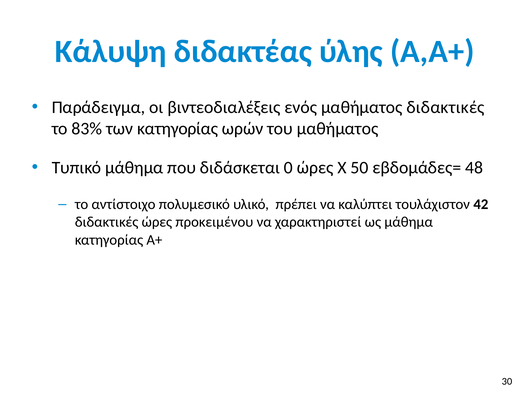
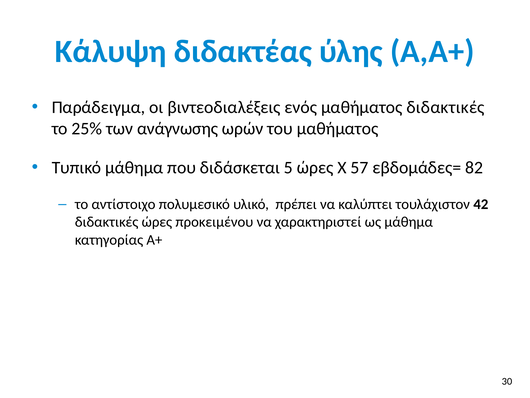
83%: 83% -> 25%
των κατηγορίας: κατηγορίας -> ανάγνωσης
0: 0 -> 5
50: 50 -> 57
48: 48 -> 82
